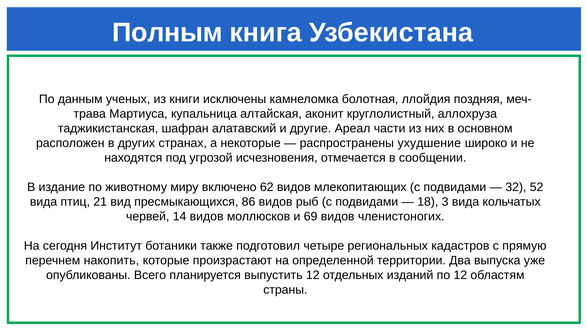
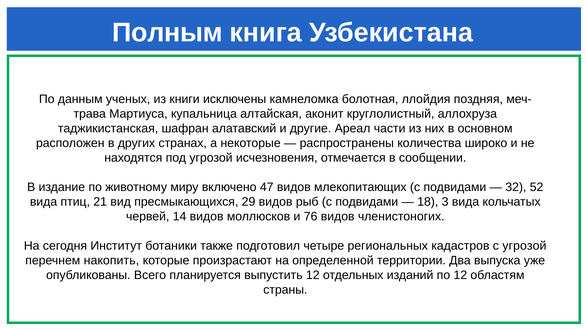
ухудшение: ухудшение -> количества
62: 62 -> 47
86: 86 -> 29
69: 69 -> 76
с прямую: прямую -> угрозой
